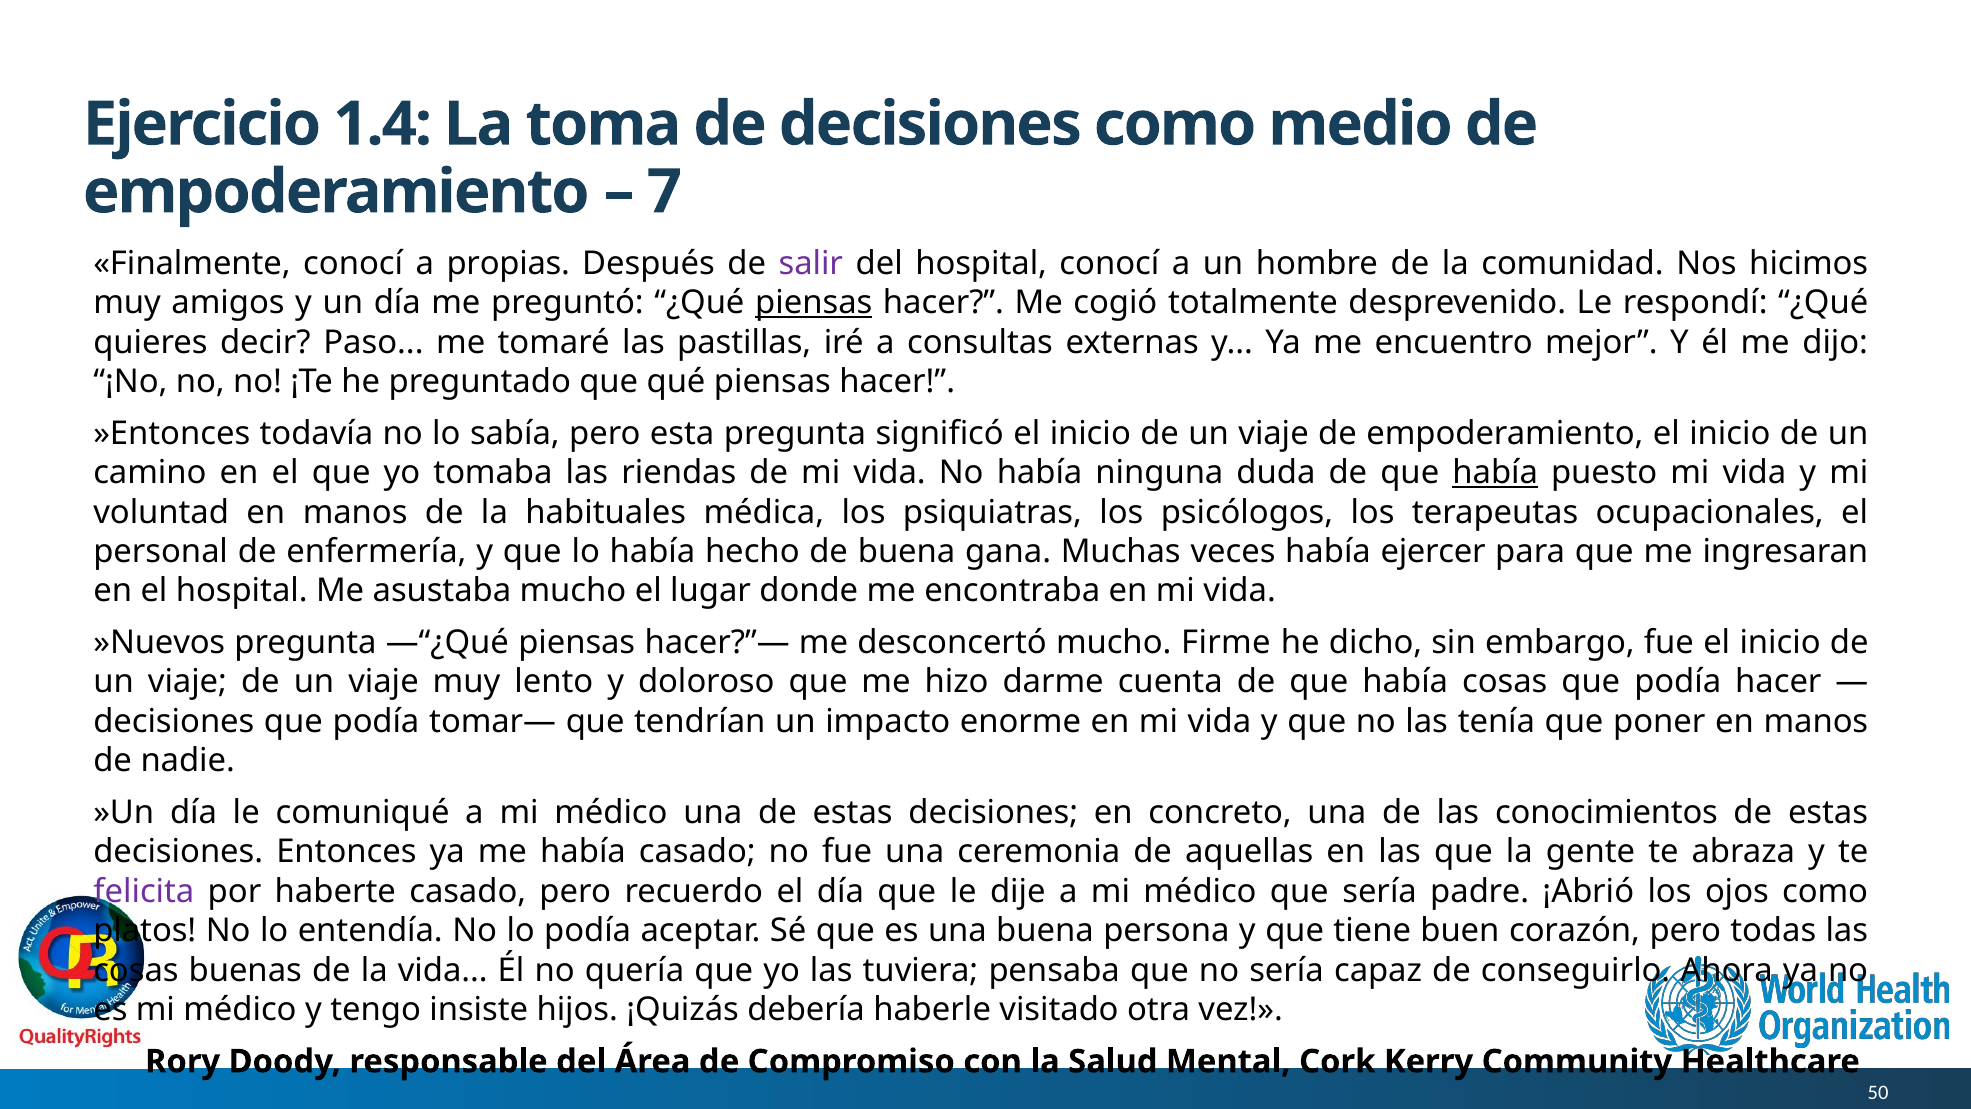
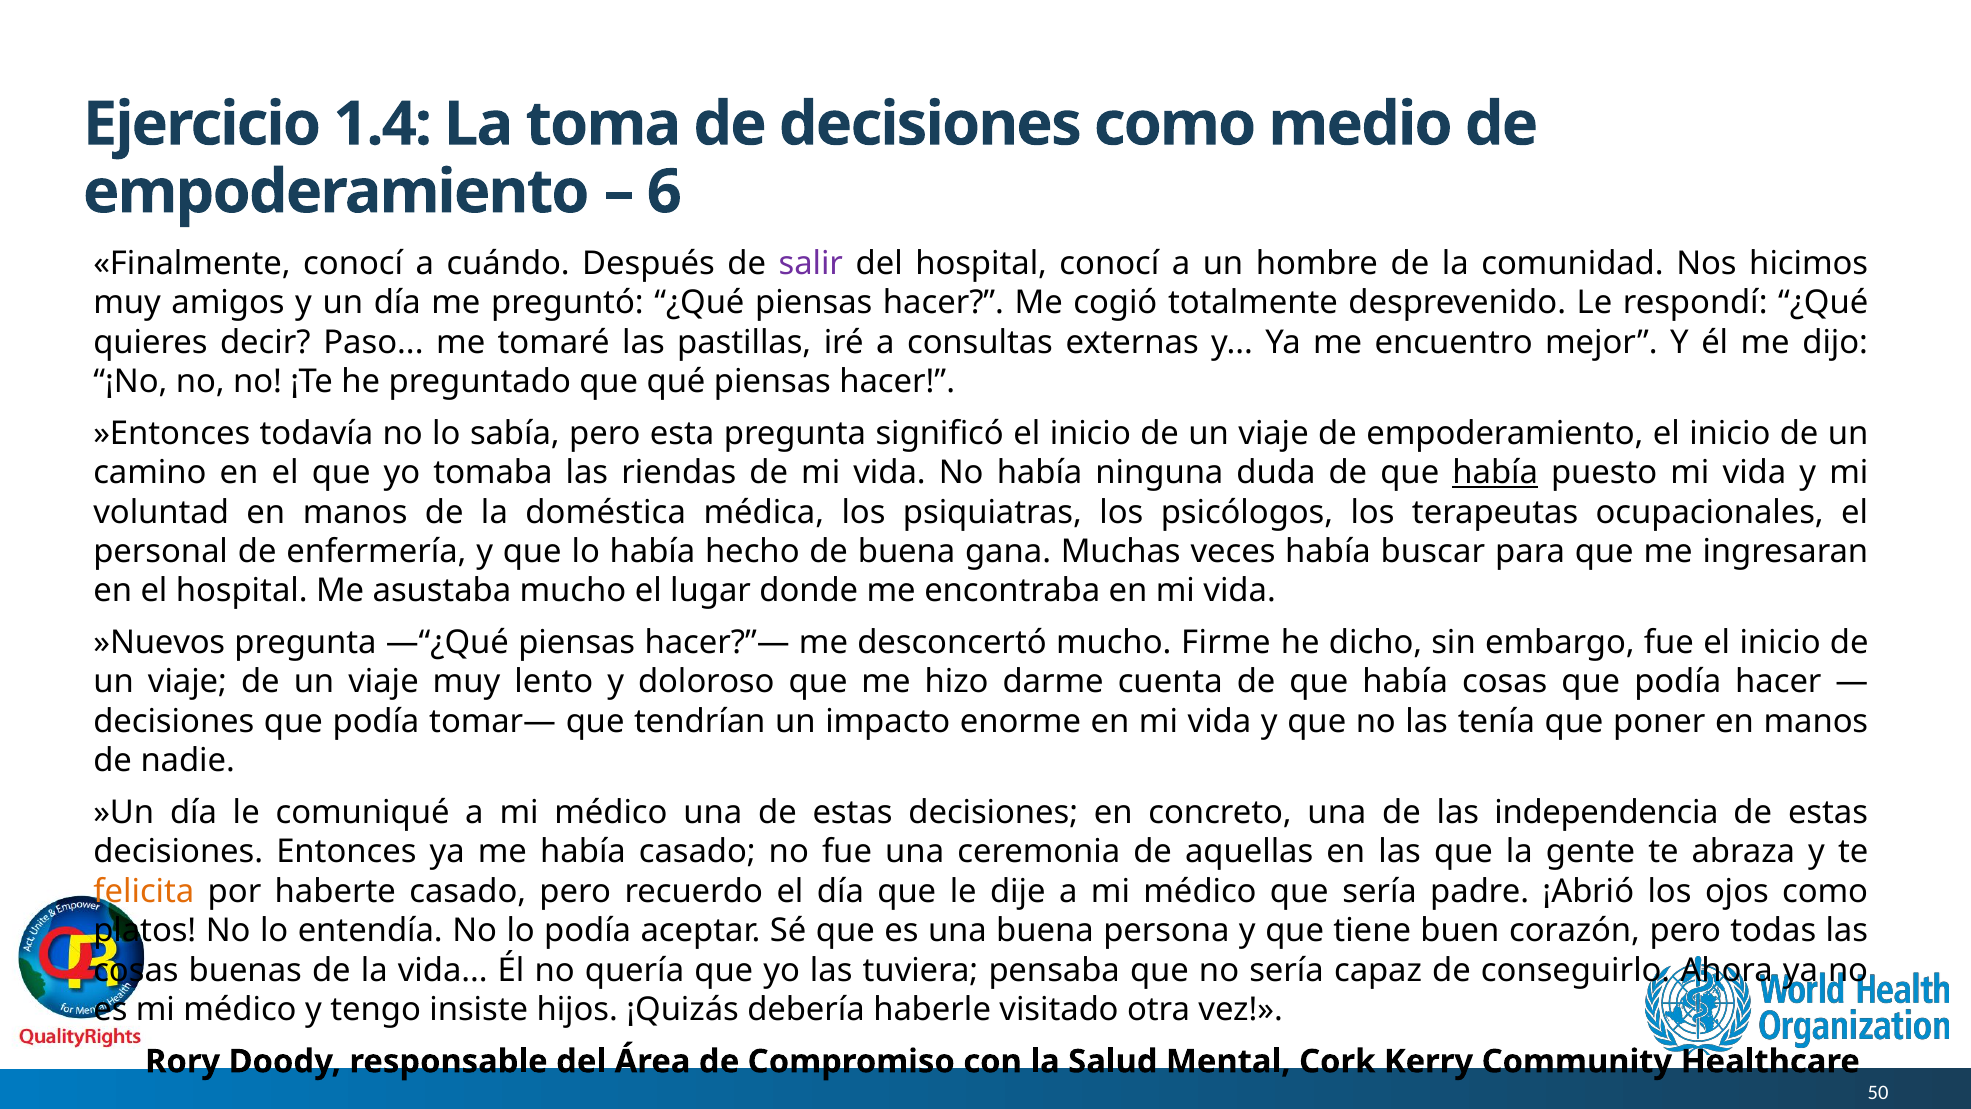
7: 7 -> 6
propias: propias -> cuándo
piensas at (814, 303) underline: present -> none
habituales: habituales -> doméstica
ejercer: ejercer -> buscar
conocimientos: conocimientos -> independencia
felicita colour: purple -> orange
